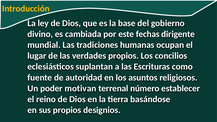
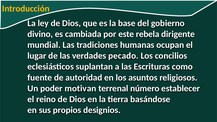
fechas: fechas -> rebela
verdades propios: propios -> pecado
